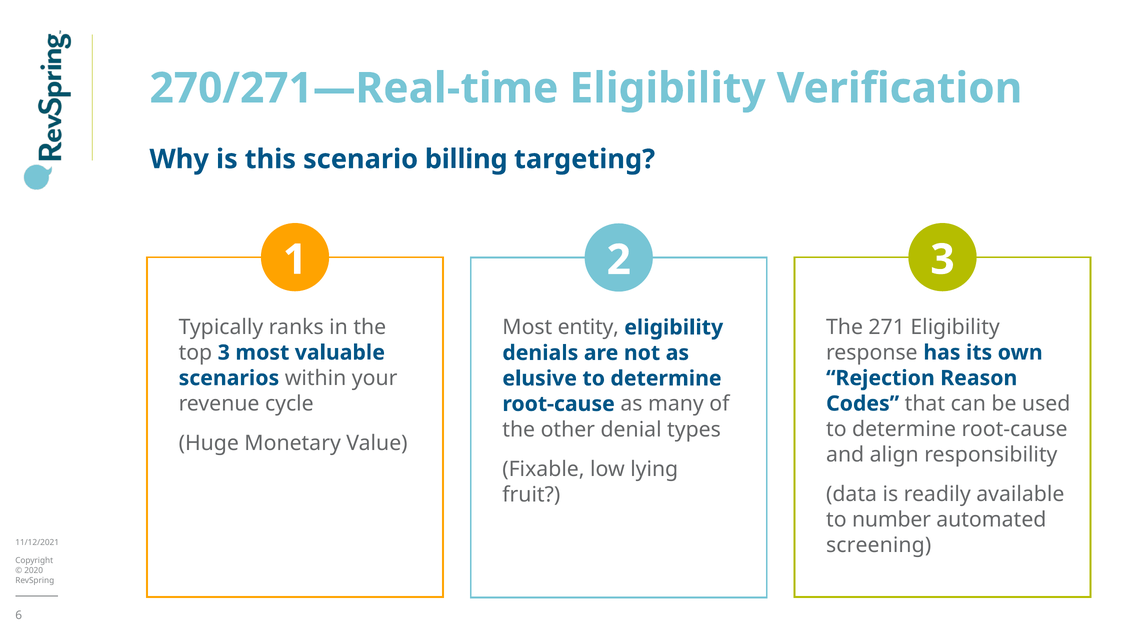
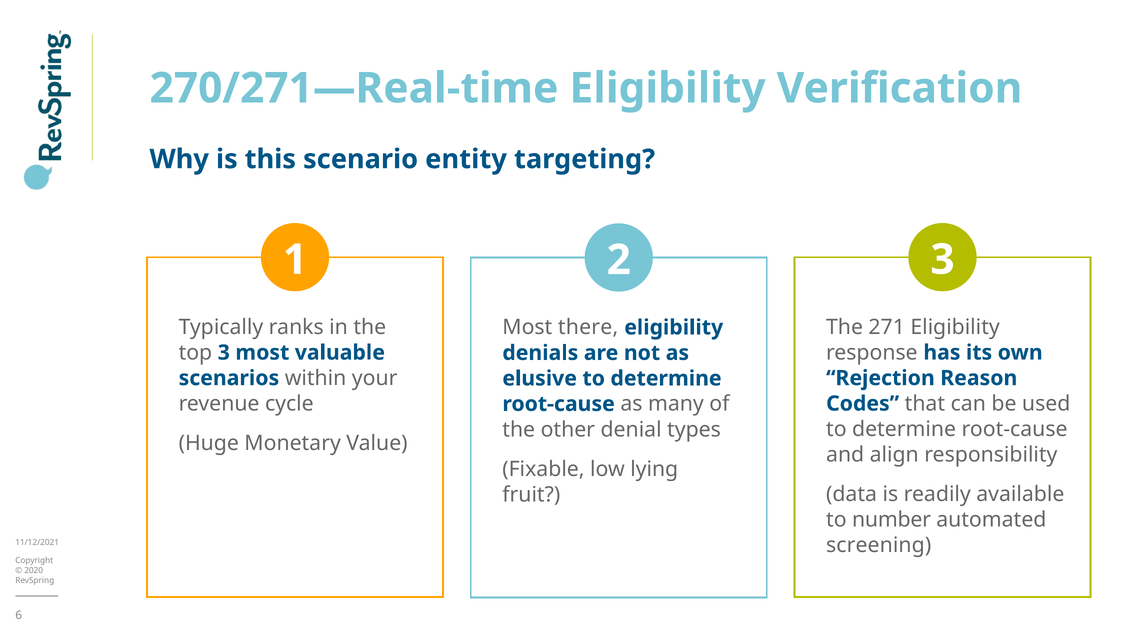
billing: billing -> entity
entity: entity -> there
